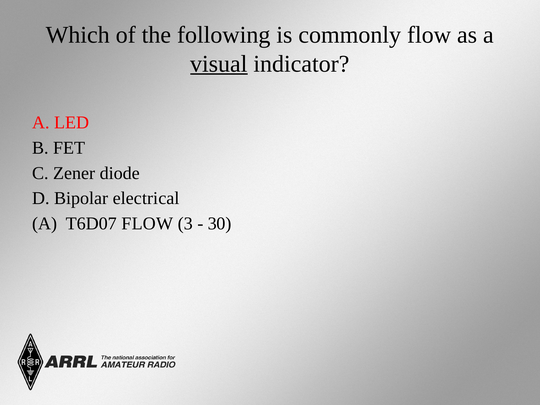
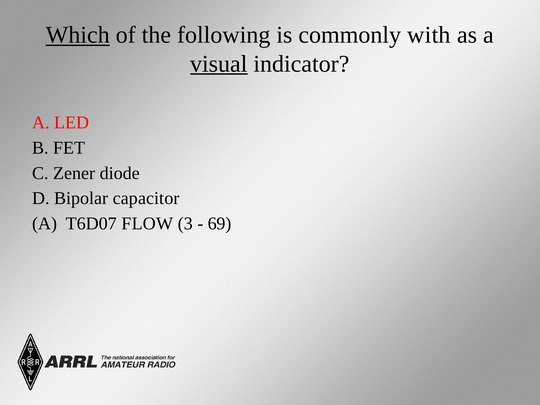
Which underline: none -> present
commonly flow: flow -> with
electrical: electrical -> capacitor
30: 30 -> 69
